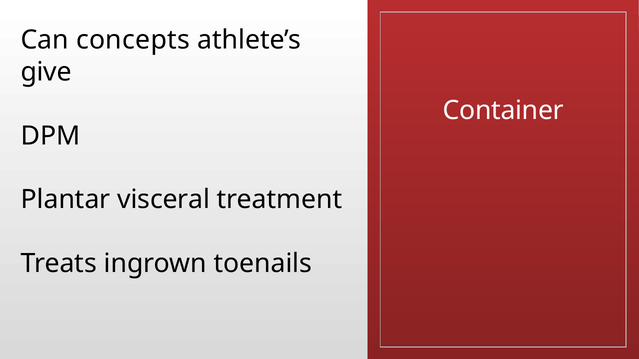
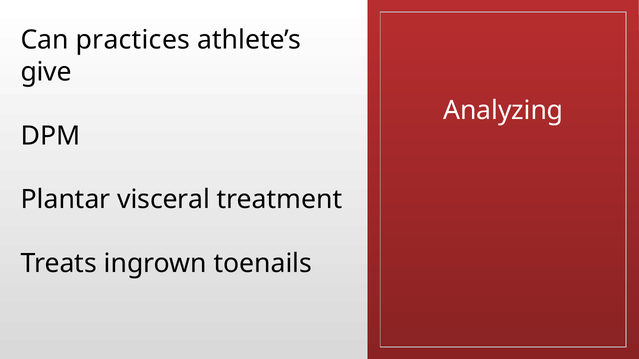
concepts: concepts -> practices
Container: Container -> Analyzing
